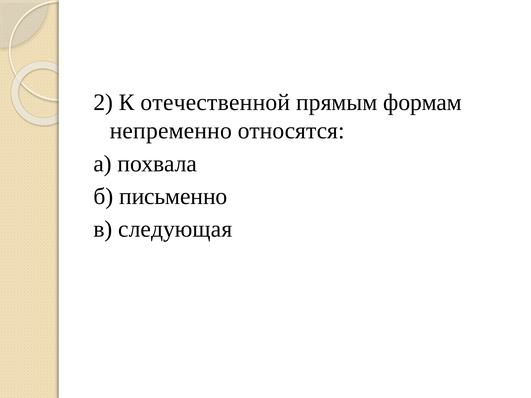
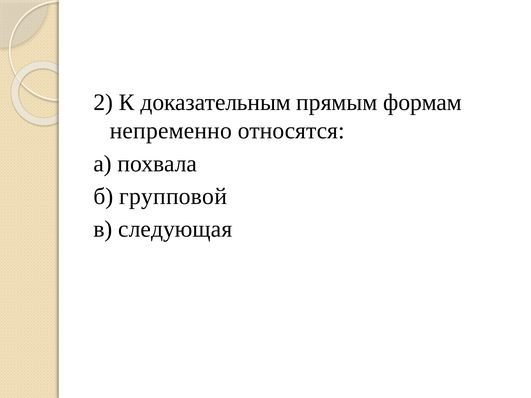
отечественной: отечественной -> доказательным
письменно: письменно -> групповой
